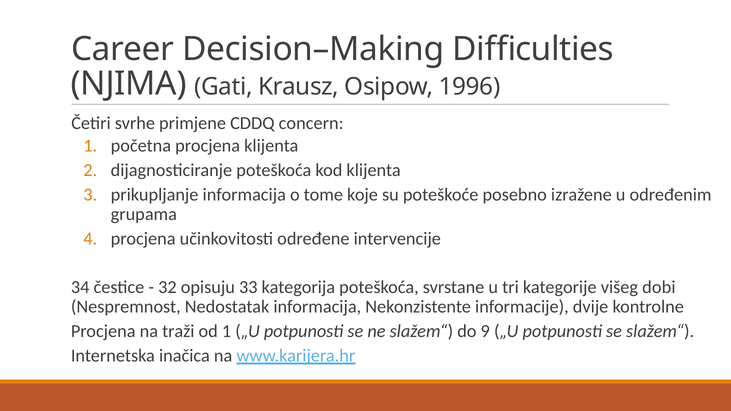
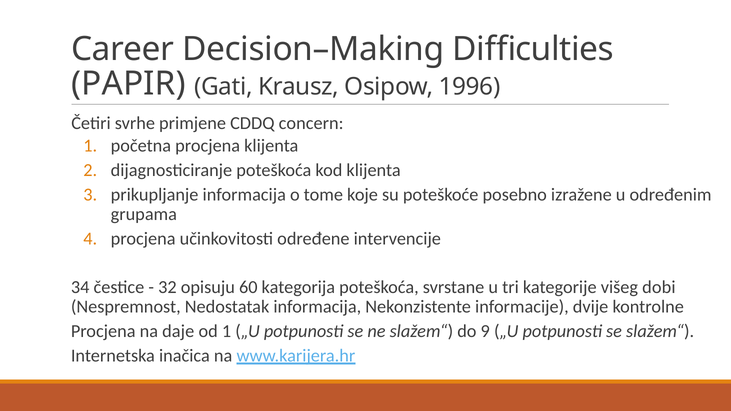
NJIMA: NJIMA -> PAPIR
33: 33 -> 60
traži: traži -> daje
